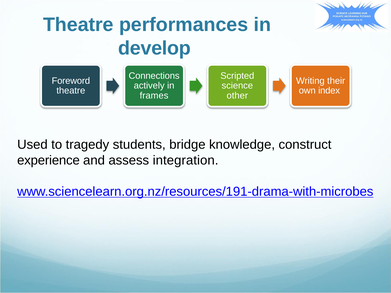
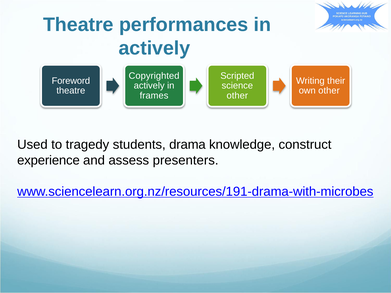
develop at (155, 48): develop -> actively
Connections: Connections -> Copyrighted
own index: index -> other
bridge: bridge -> drama
integration: integration -> presenters
